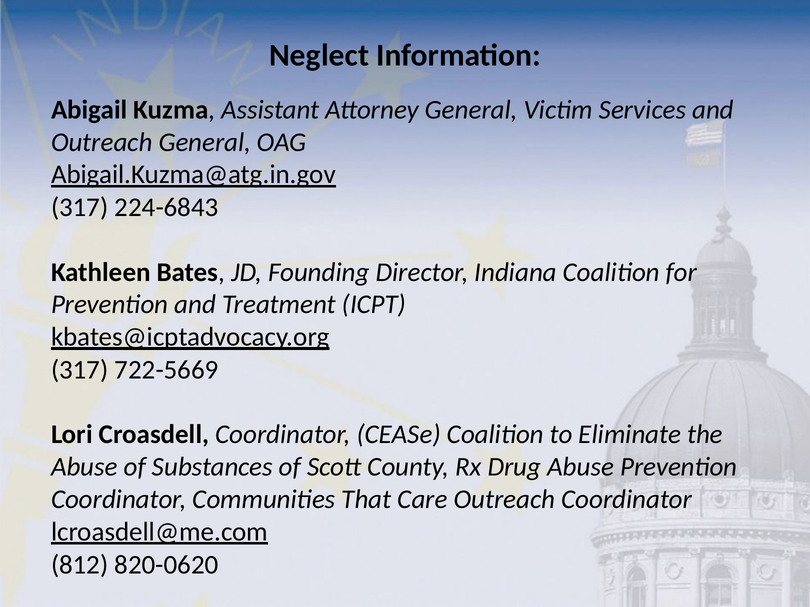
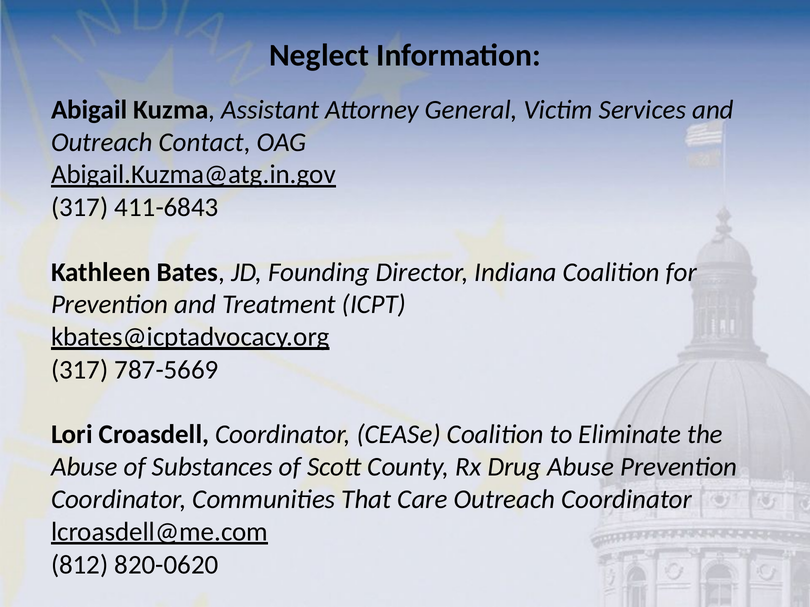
Outreach General: General -> Contact
224-6843: 224-6843 -> 411-6843
722-5669: 722-5669 -> 787-5669
